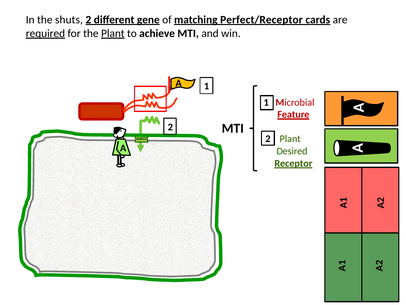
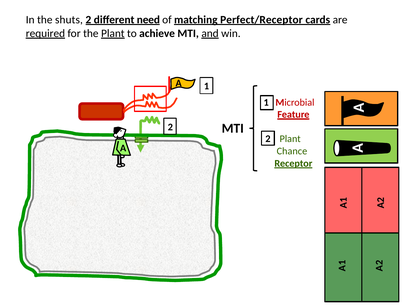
gene: gene -> need
and underline: none -> present
Desired: Desired -> Chance
